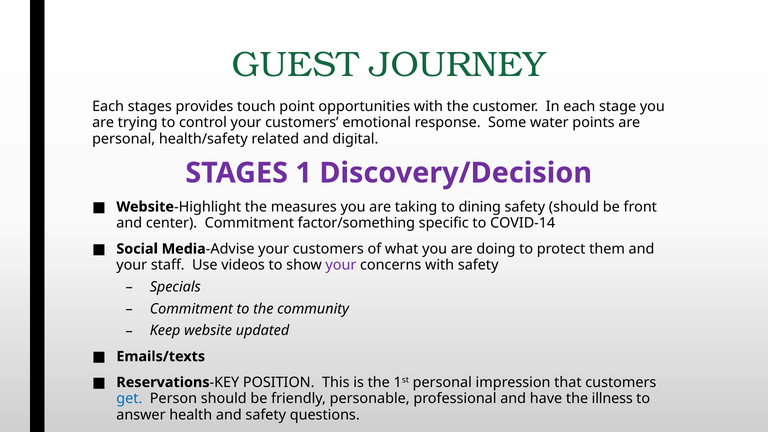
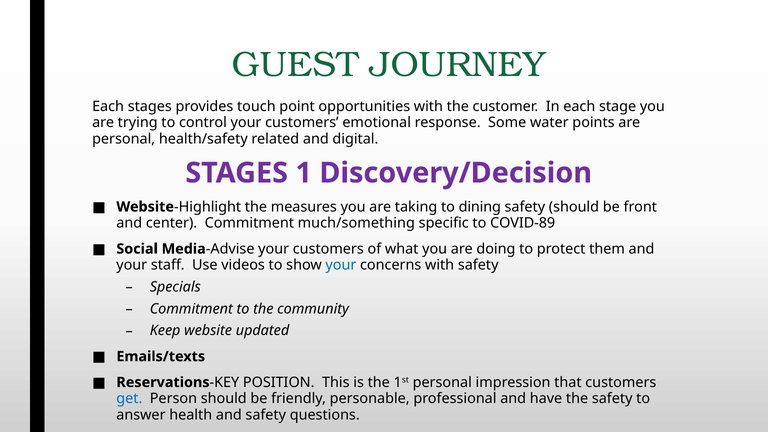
factor/something: factor/something -> much/something
COVID-14: COVID-14 -> COVID-89
your at (341, 265) colour: purple -> blue
the illness: illness -> safety
